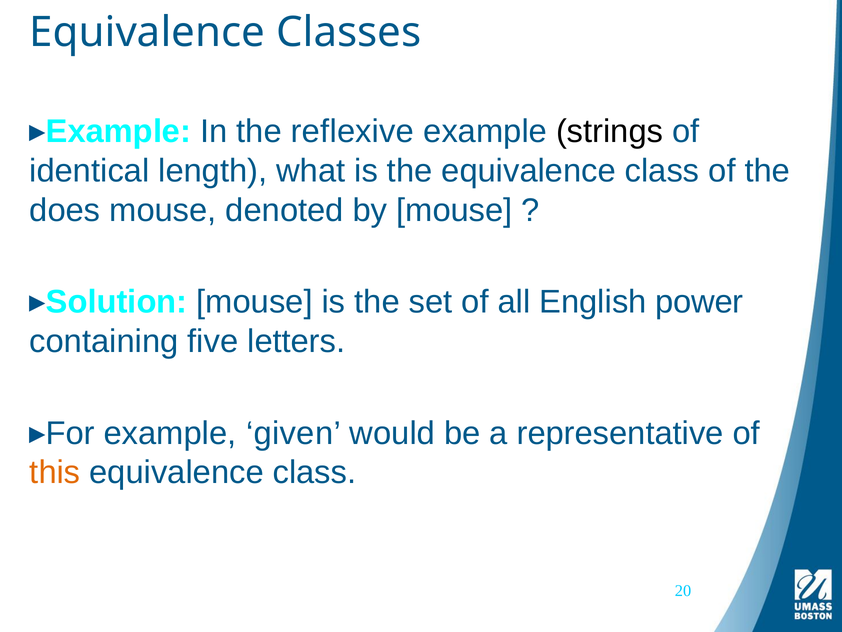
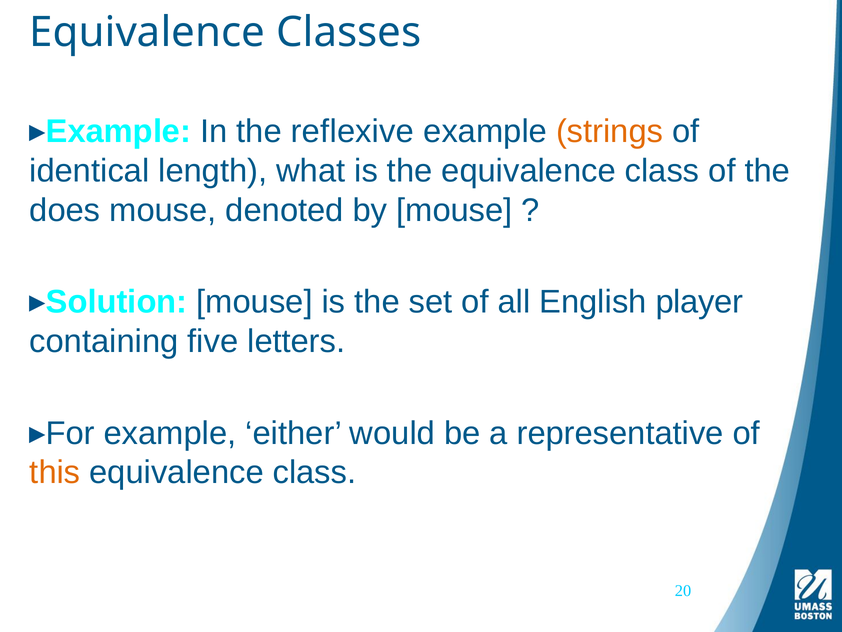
strings colour: black -> orange
power: power -> player
given: given -> either
